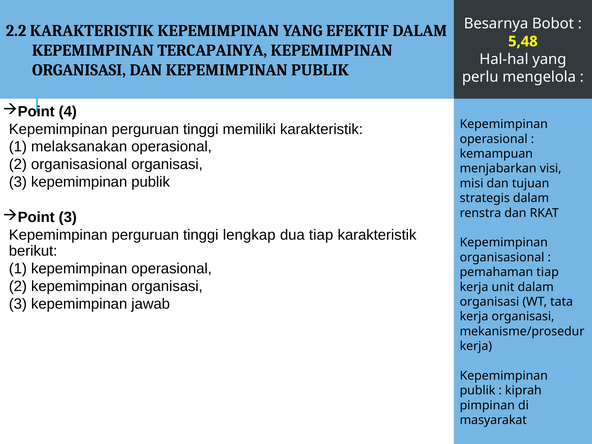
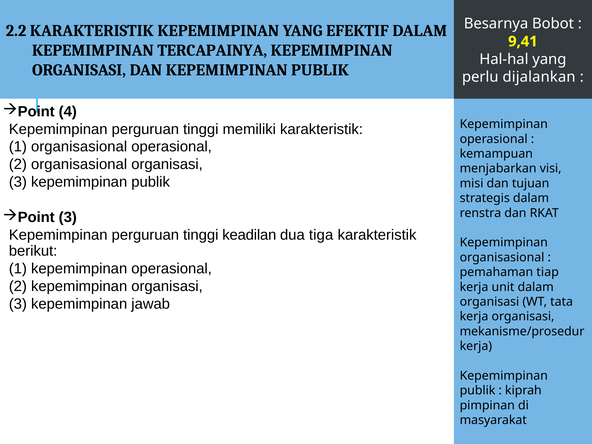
5,48: 5,48 -> 9,41
mengelola: mengelola -> dijalankan
1 melaksanakan: melaksanakan -> organisasional
lengkap: lengkap -> keadilan
dua tiap: tiap -> tiga
